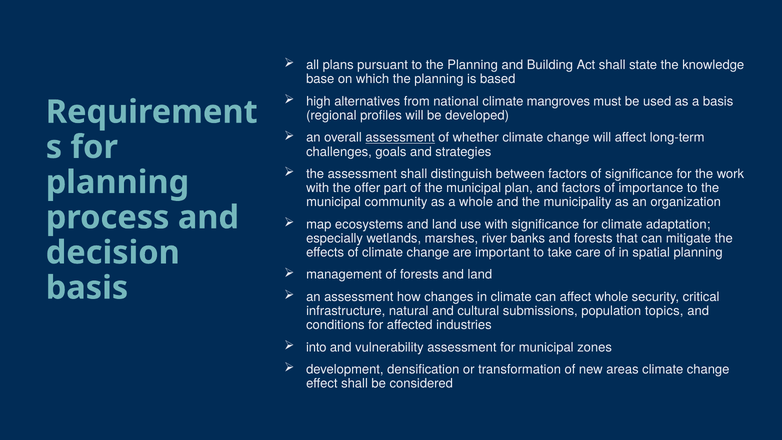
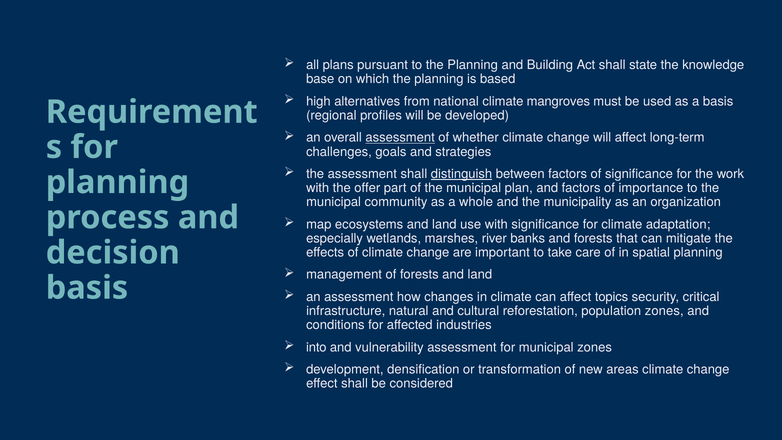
distinguish underline: none -> present
affect whole: whole -> topics
submissions: submissions -> reforestation
population topics: topics -> zones
